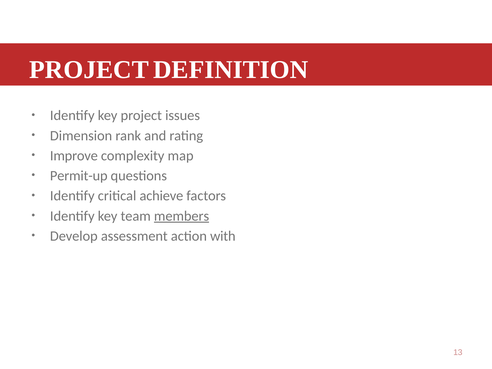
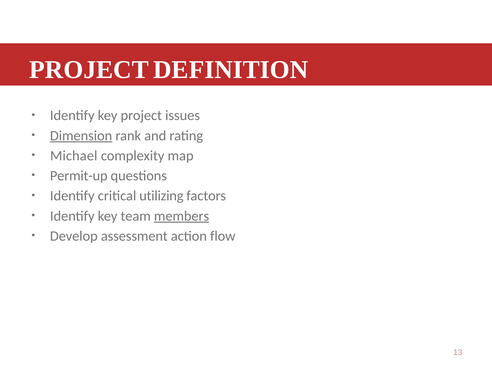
Dimension underline: none -> present
Improve: Improve -> Michael
achieve: achieve -> utilizing
with: with -> flow
